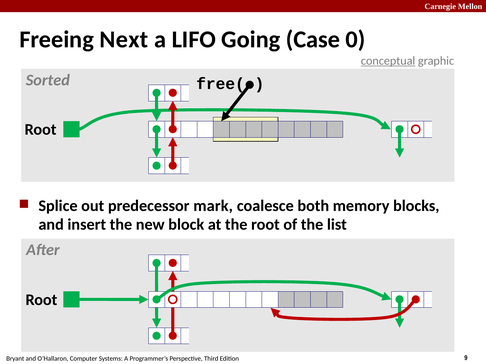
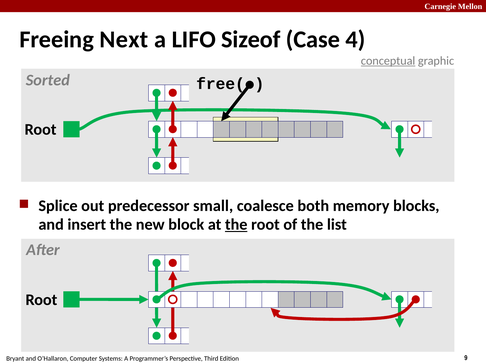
Going: Going -> Sizeof
0: 0 -> 4
mark: mark -> small
the at (236, 225) underline: none -> present
